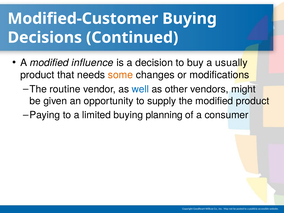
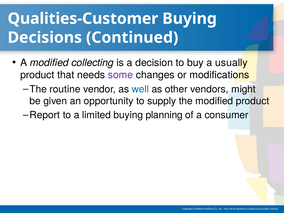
Modified-Customer: Modified-Customer -> Qualities-Customer
influence: influence -> collecting
some colour: orange -> purple
Paying: Paying -> Report
